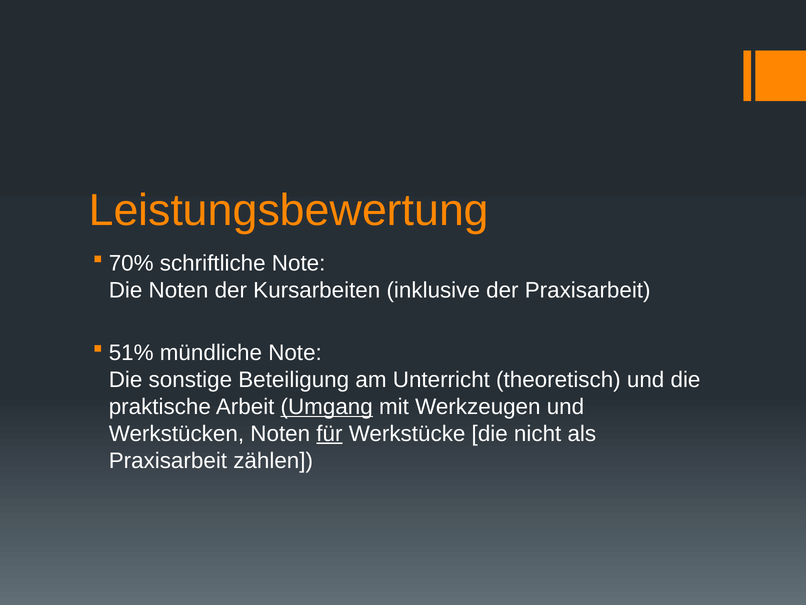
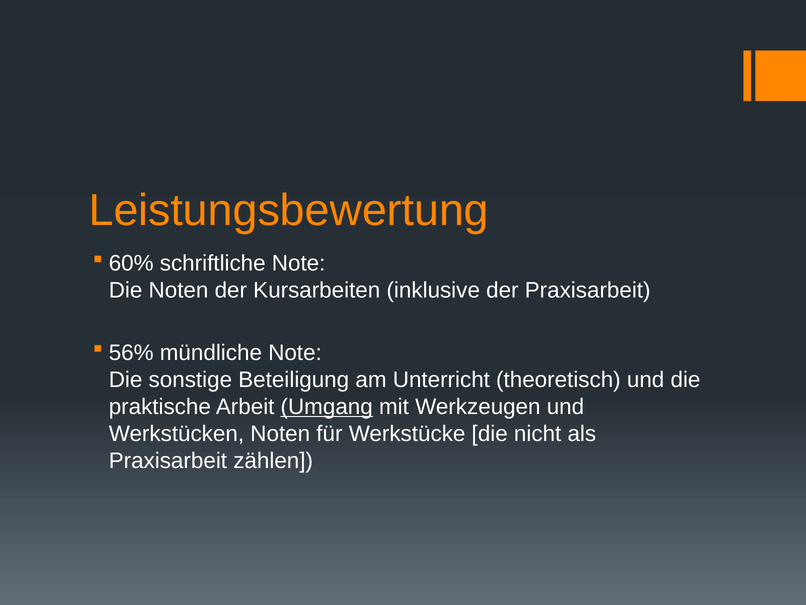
70%: 70% -> 60%
51%: 51% -> 56%
für underline: present -> none
